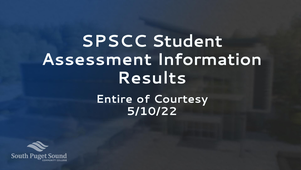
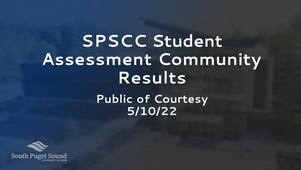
Information: Information -> Community
Entire: Entire -> Public
